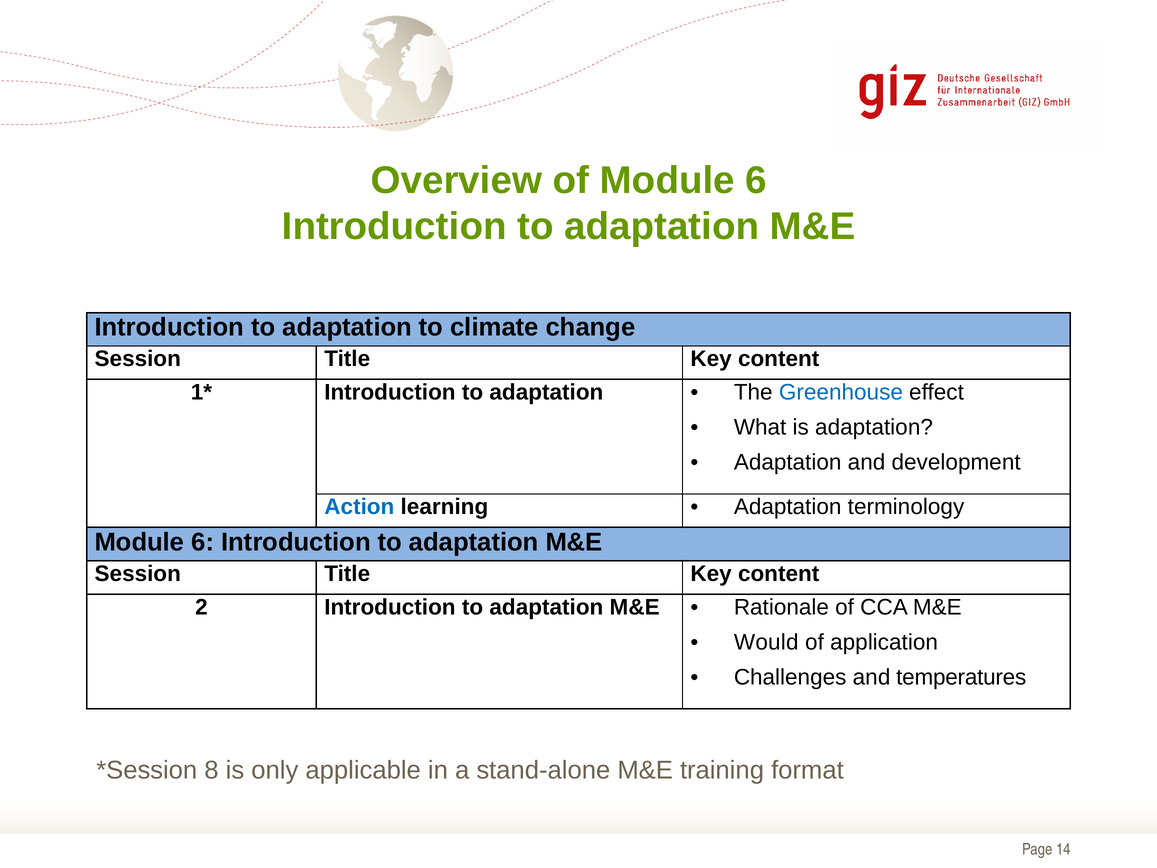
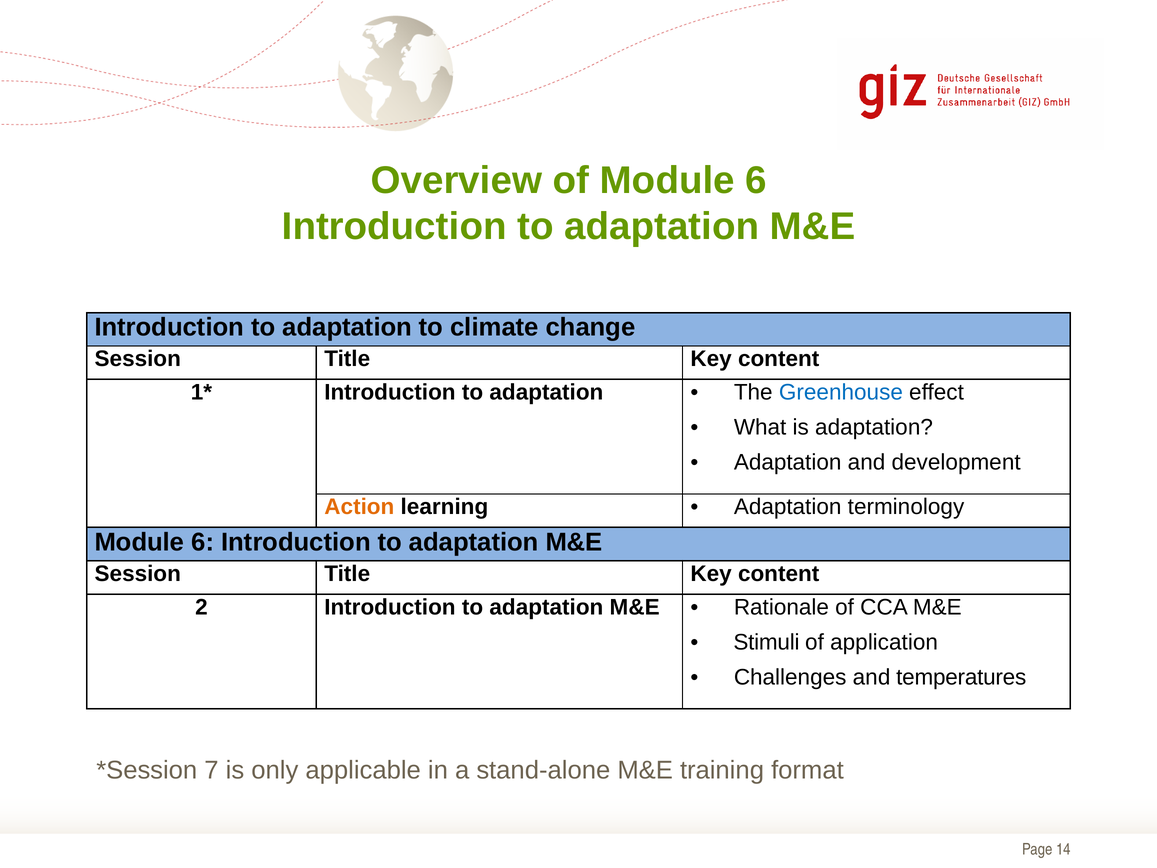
Action colour: blue -> orange
Would: Would -> Stimuli
8: 8 -> 7
